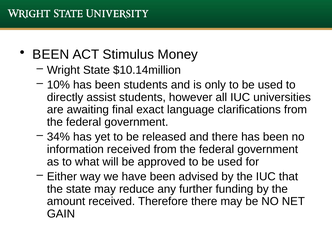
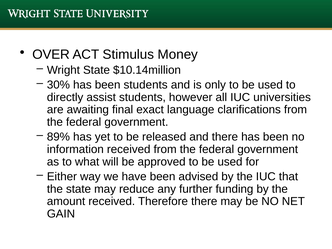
BEEN at (51, 54): BEEN -> OVER
10%: 10% -> 30%
34%: 34% -> 89%
